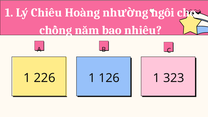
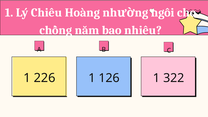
323: 323 -> 322
